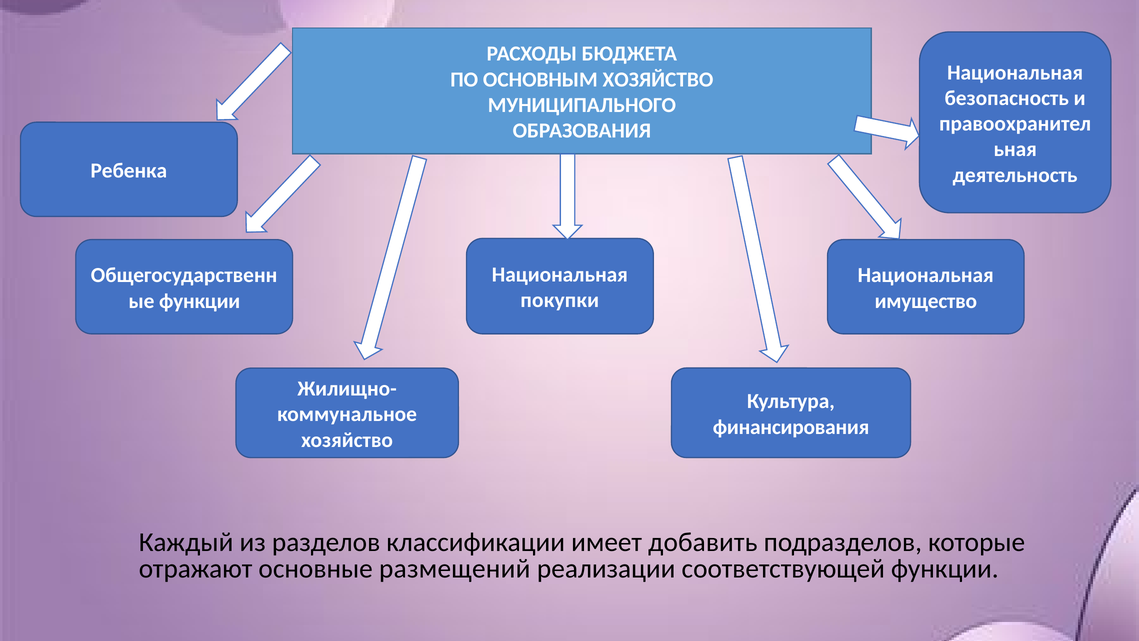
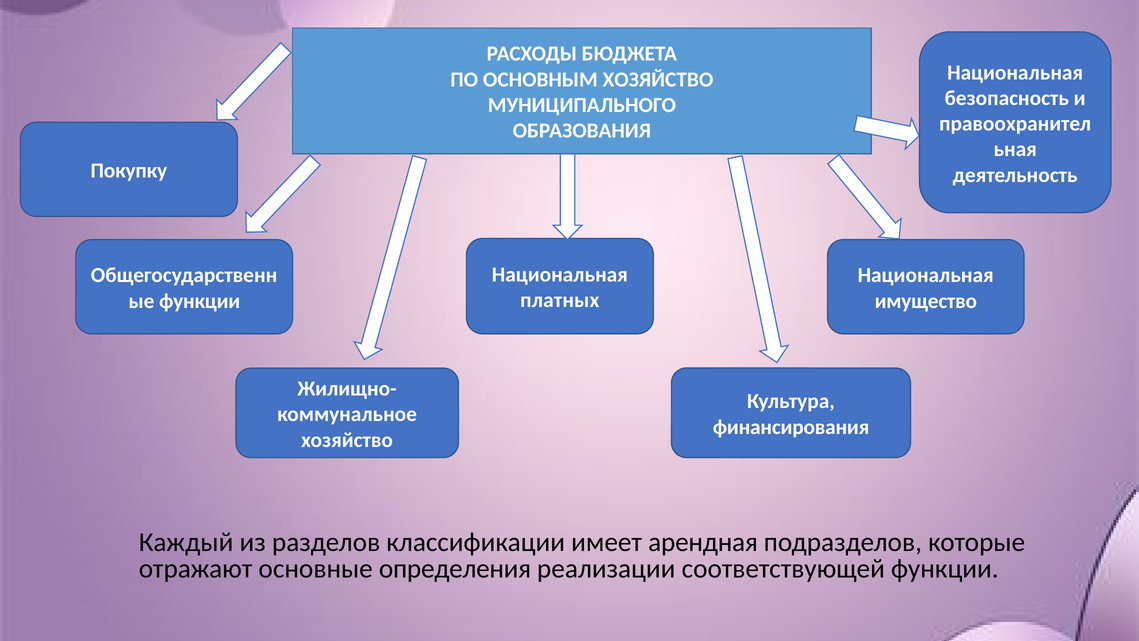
Ребенка: Ребенка -> Покупку
покупки: покупки -> платных
добавить: добавить -> арендная
размещений: размещений -> определения
